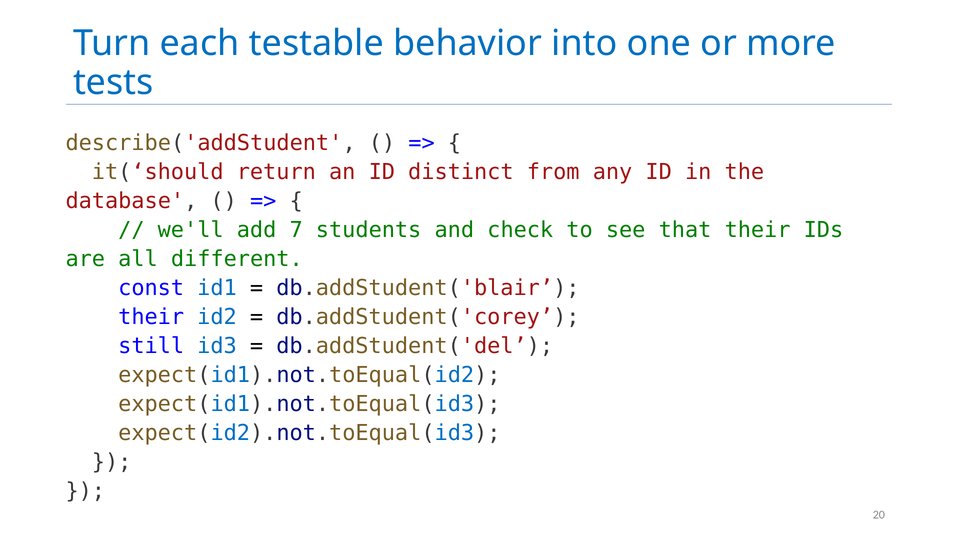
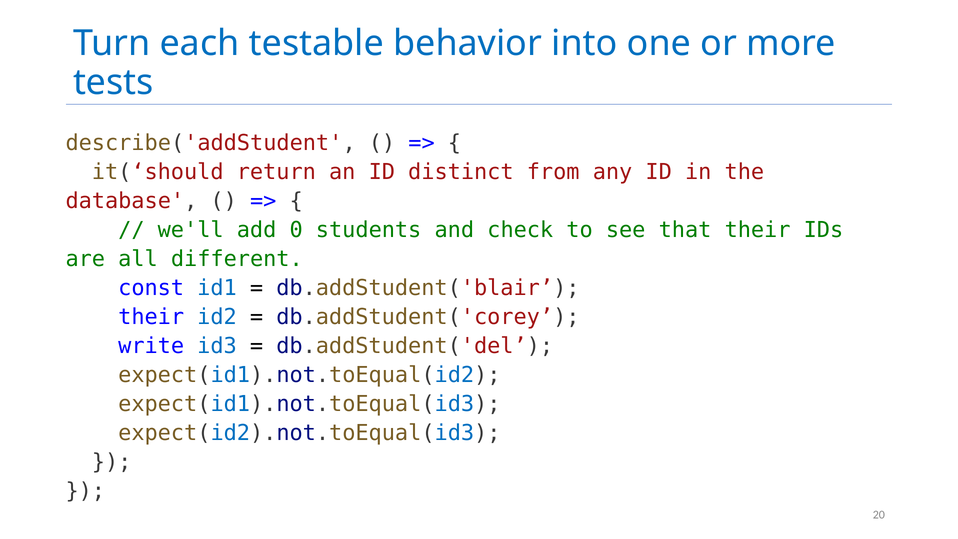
7: 7 -> 0
still: still -> write
